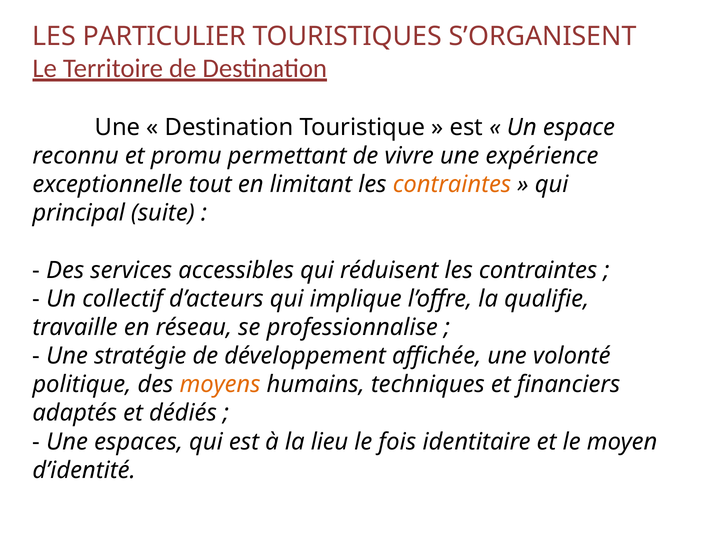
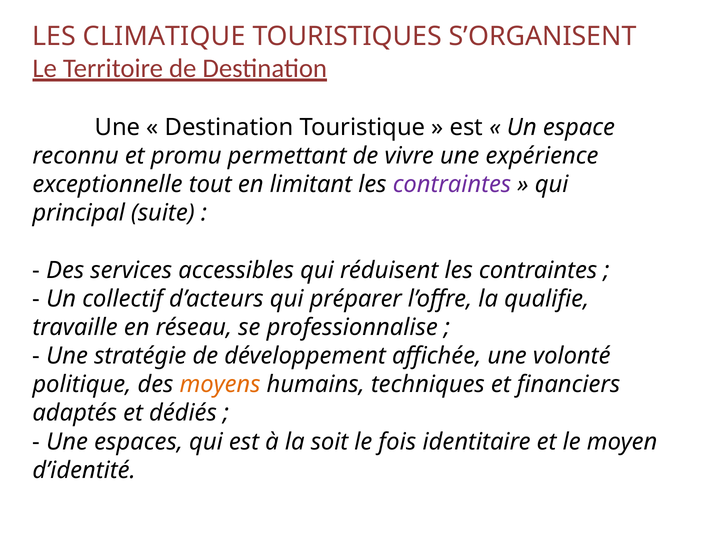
PARTICULIER: PARTICULIER -> CLIMATIQUE
contraintes at (452, 184) colour: orange -> purple
implique: implique -> préparer
lieu: lieu -> soit
